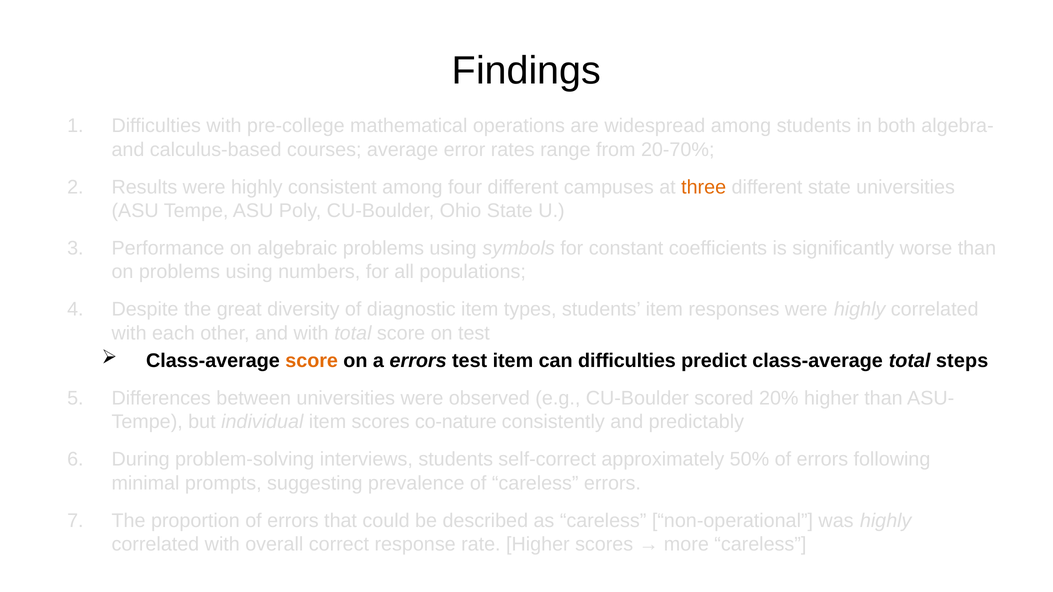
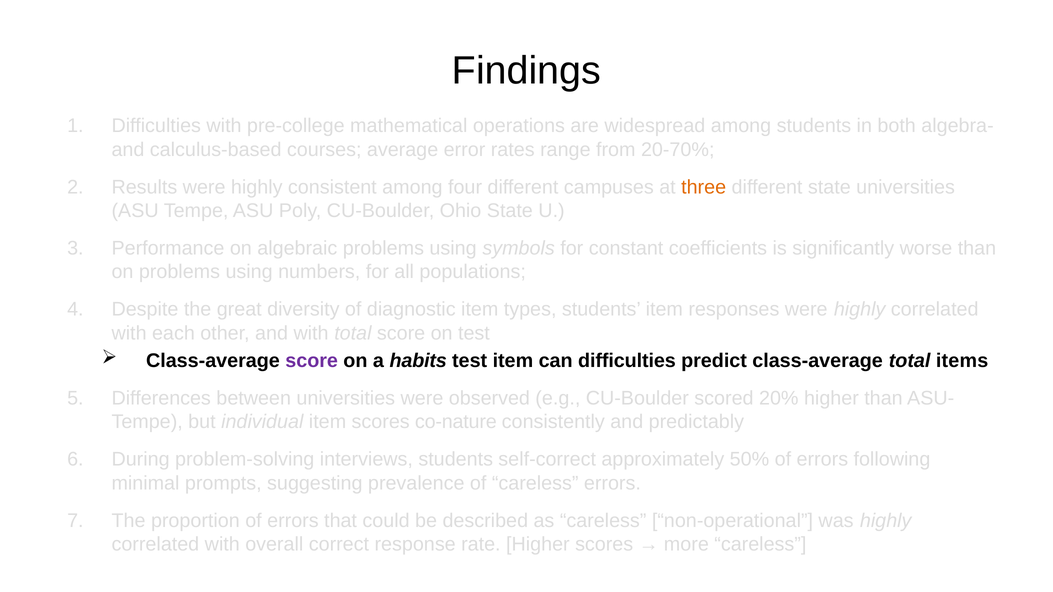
score at (312, 361) colour: orange -> purple
a errors: errors -> habits
steps: steps -> items
